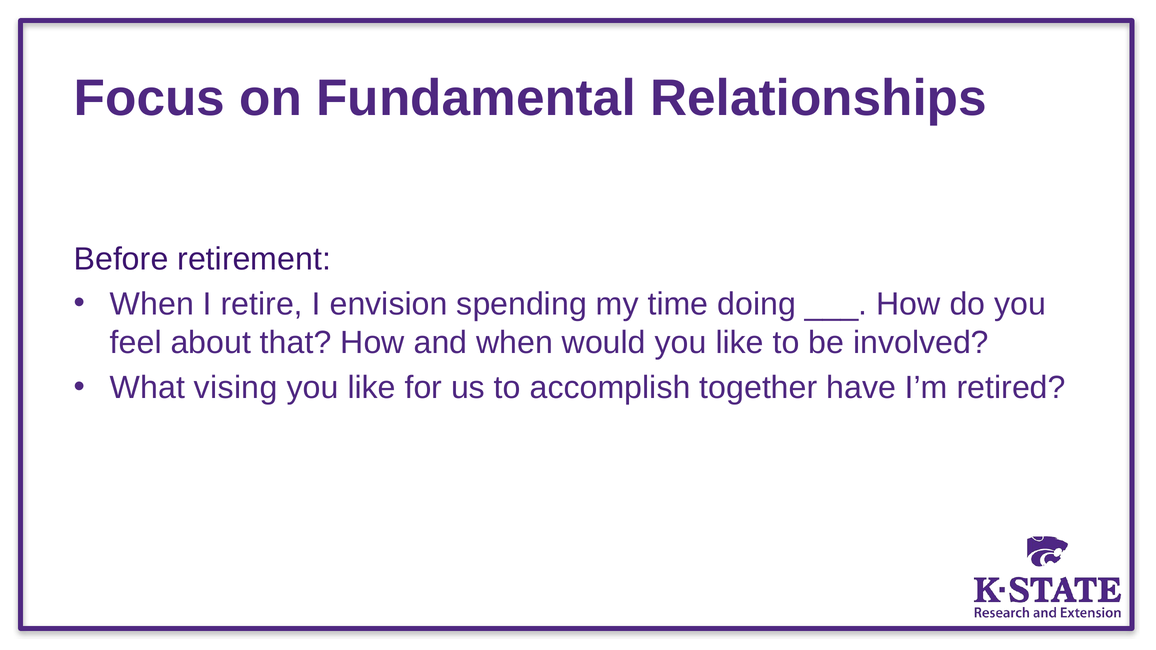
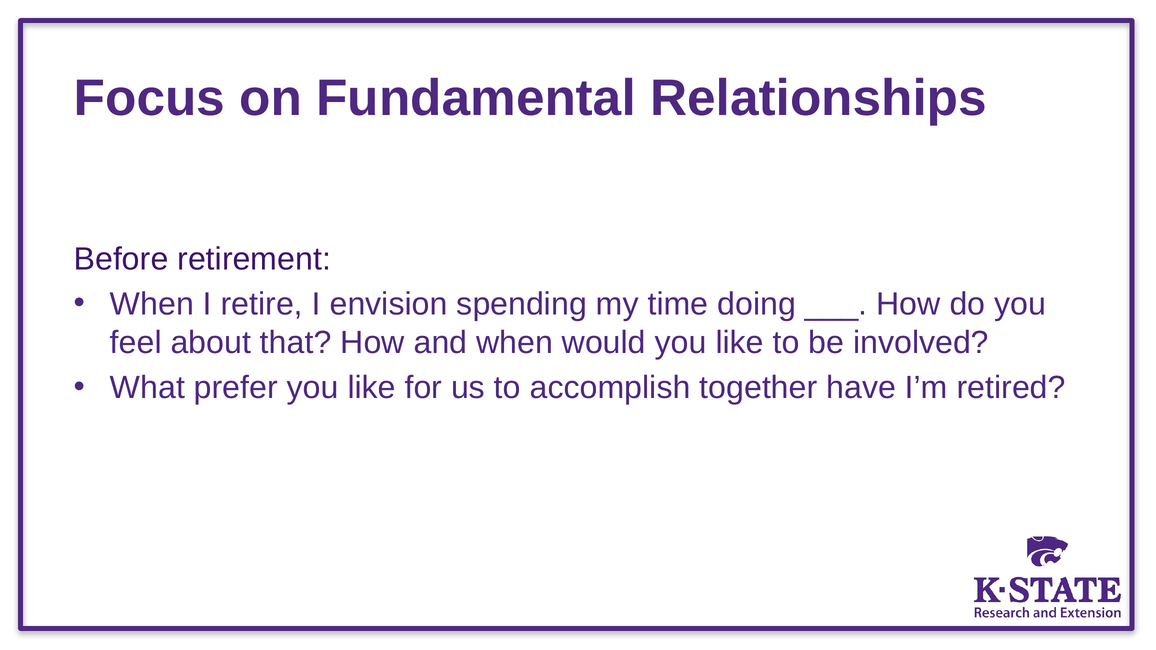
vising: vising -> prefer
